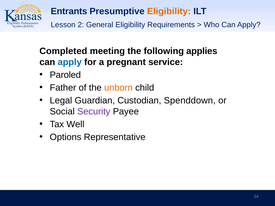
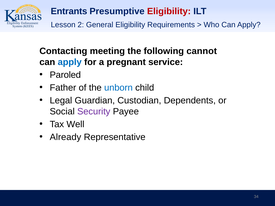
Eligibility at (169, 11) colour: orange -> red
Completed: Completed -> Contacting
applies: applies -> cannot
unborn colour: orange -> blue
Spenddown: Spenddown -> Dependents
Options: Options -> Already
